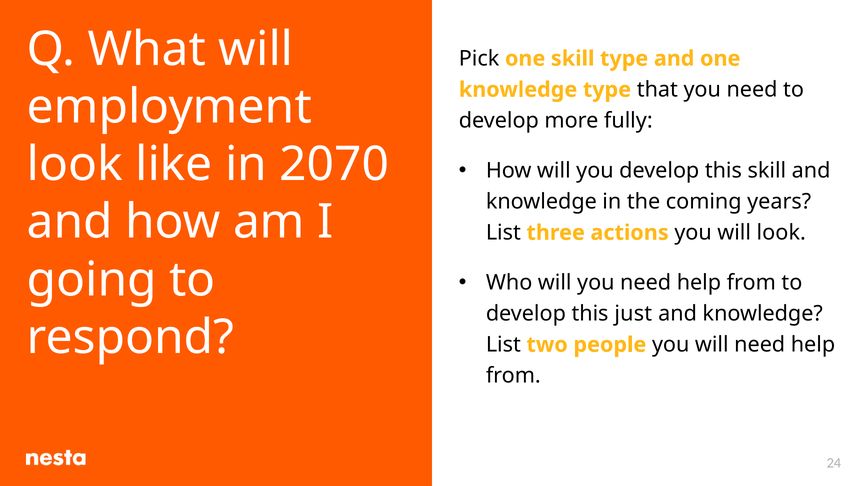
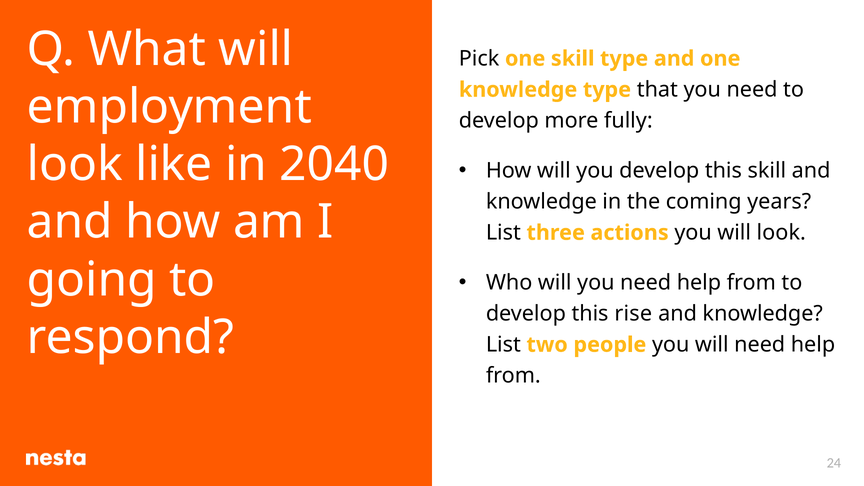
2070: 2070 -> 2040
just: just -> rise
